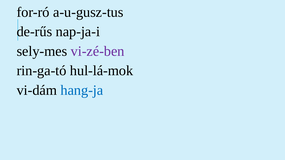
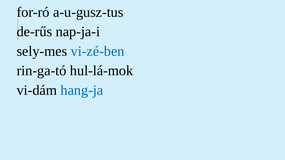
vi-zé-ben colour: purple -> blue
